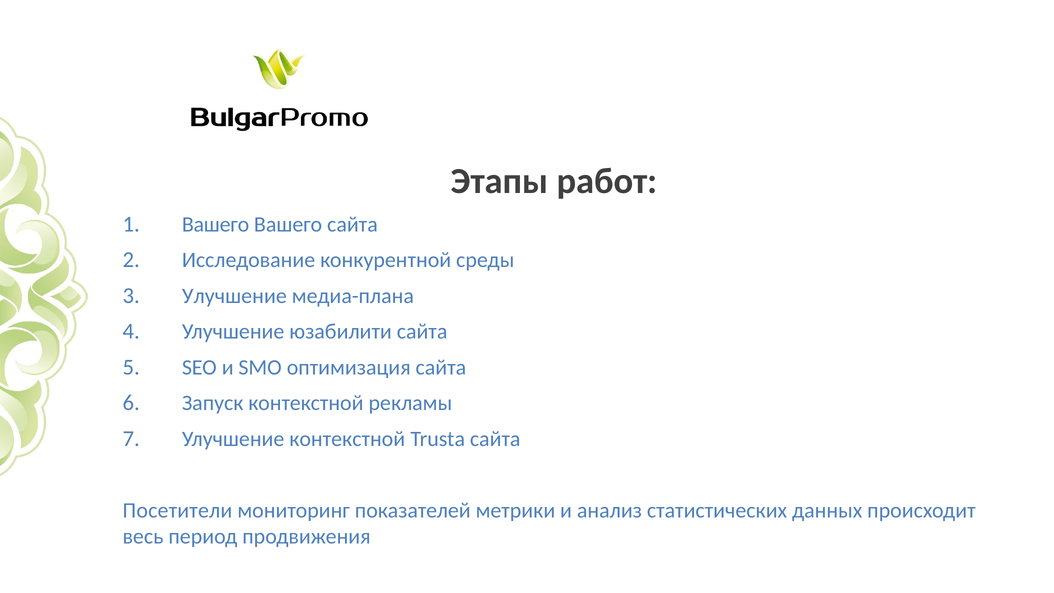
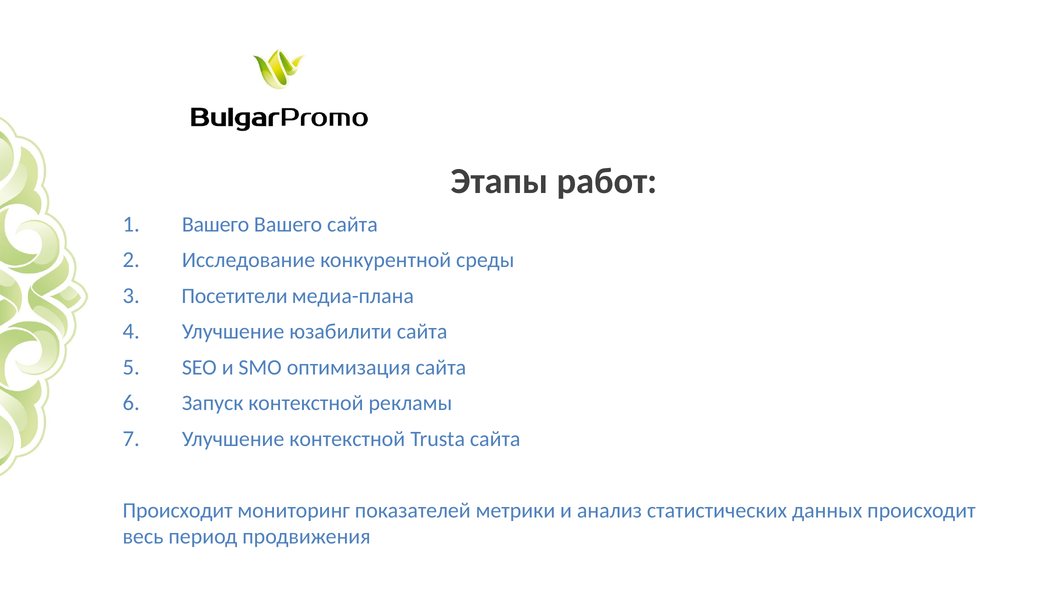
Улучшение at (234, 296): Улучшение -> Посетители
Посетители at (177, 510): Посетители -> Происходит
